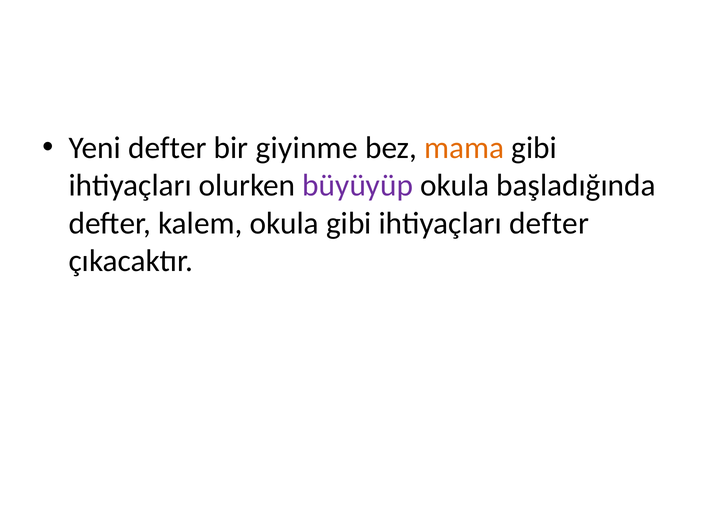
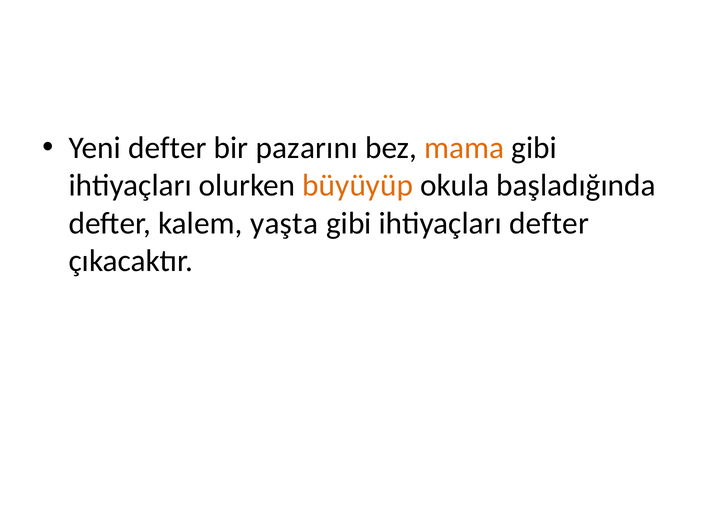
giyinme: giyinme -> pazarını
büyüyüp colour: purple -> orange
kalem okula: okula -> yaşta
